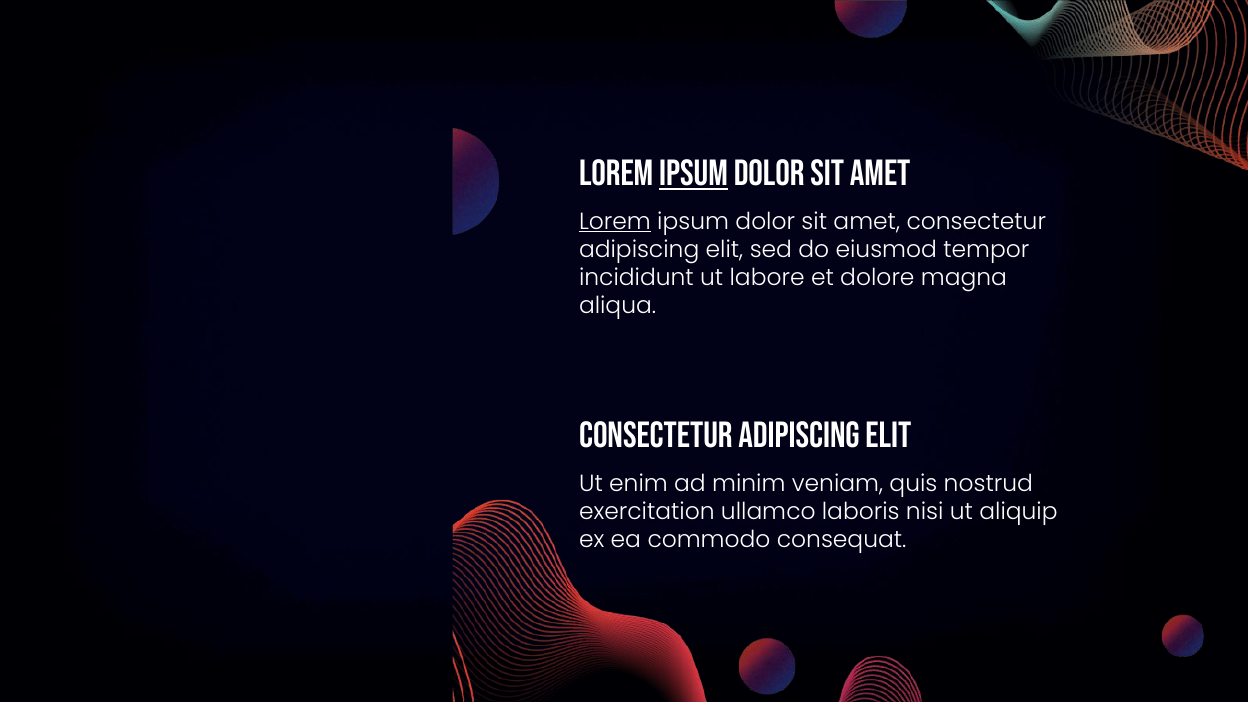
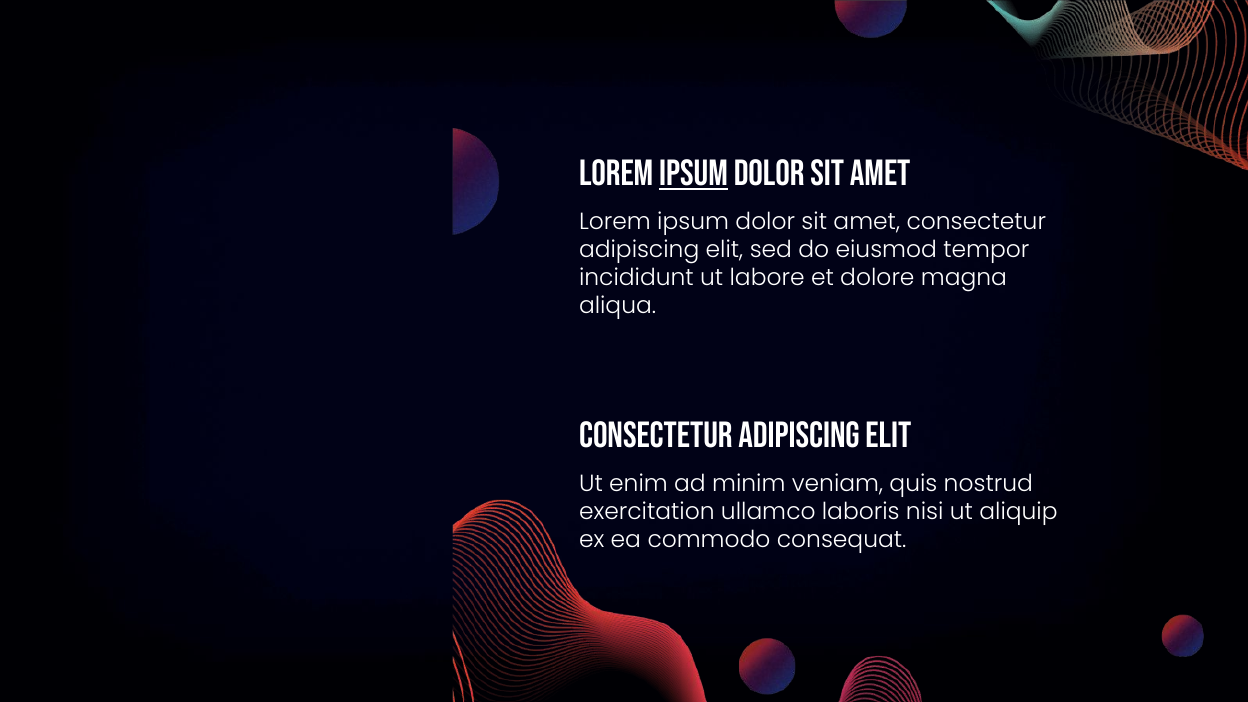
Lorem at (615, 222) underline: present -> none
